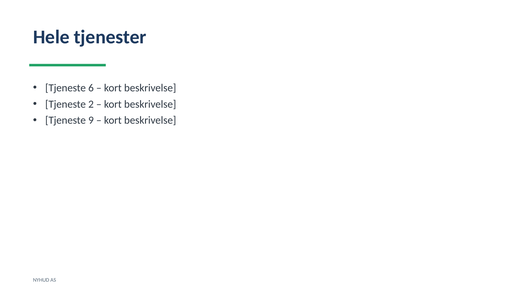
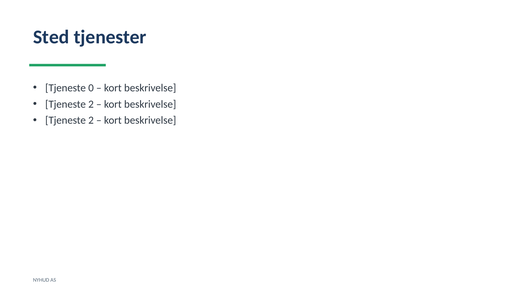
Hele: Hele -> Sted
6: 6 -> 0
9 at (91, 120): 9 -> 2
